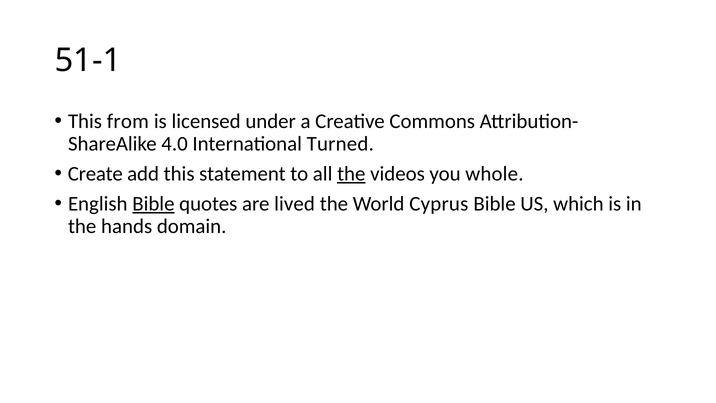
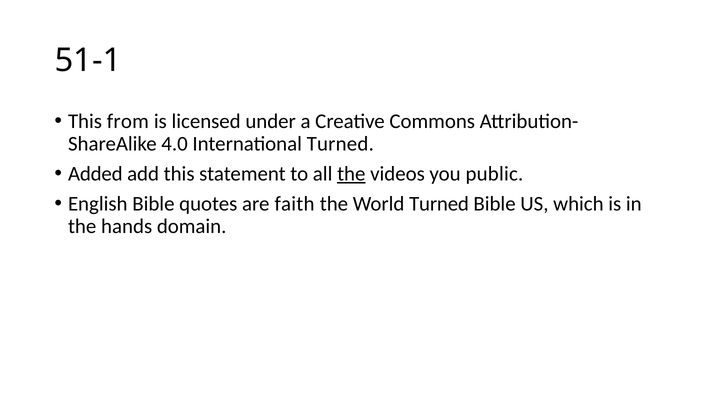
Create: Create -> Added
whole: whole -> public
Bible at (153, 204) underline: present -> none
lived: lived -> faith
World Cyprus: Cyprus -> Turned
